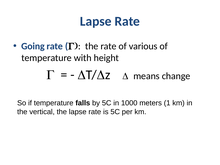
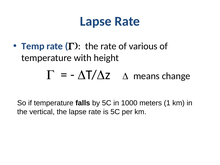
Going: Going -> Temp
